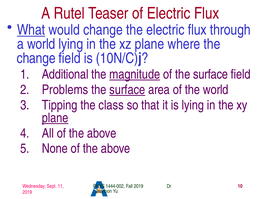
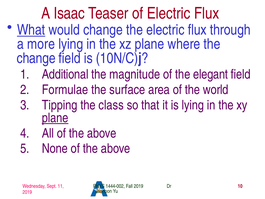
Rutel: Rutel -> Isaac
a world: world -> more
magnitude underline: present -> none
of the surface: surface -> elegant
Problems: Problems -> Formulae
surface at (127, 90) underline: present -> none
